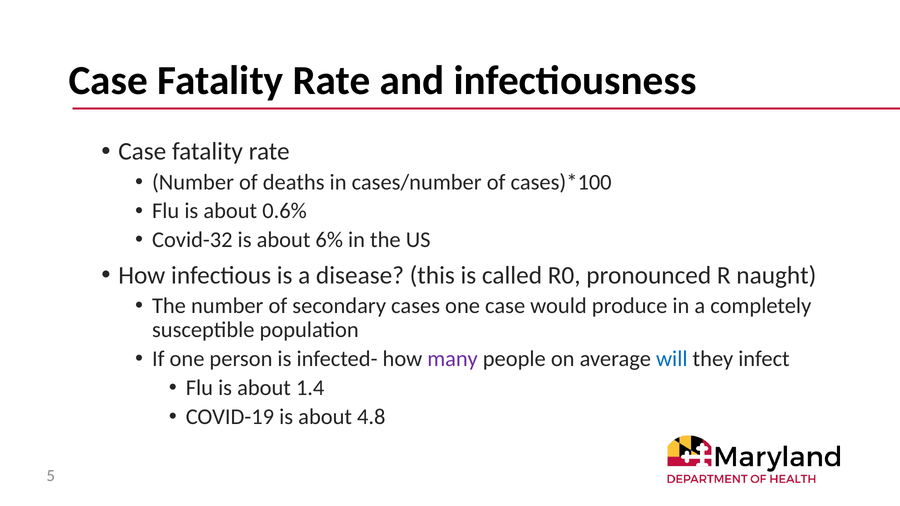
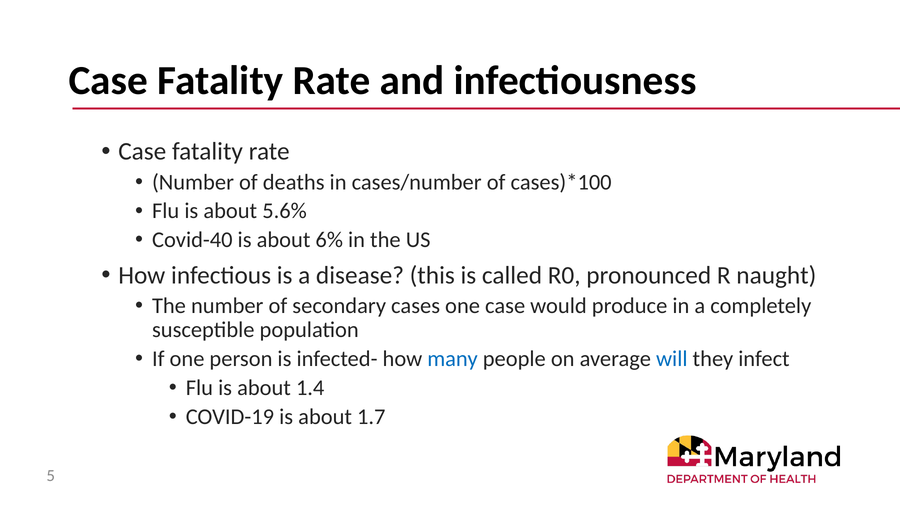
0.6%: 0.6% -> 5.6%
Covid-32: Covid-32 -> Covid-40
many colour: purple -> blue
4.8: 4.8 -> 1.7
